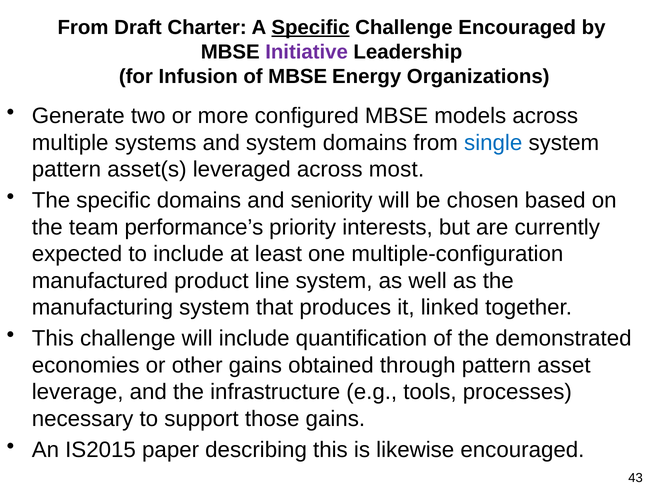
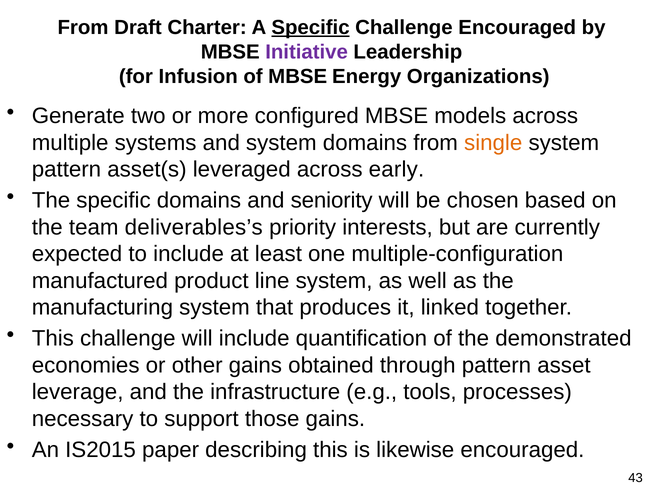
single colour: blue -> orange
most: most -> early
performance’s: performance’s -> deliverables’s
